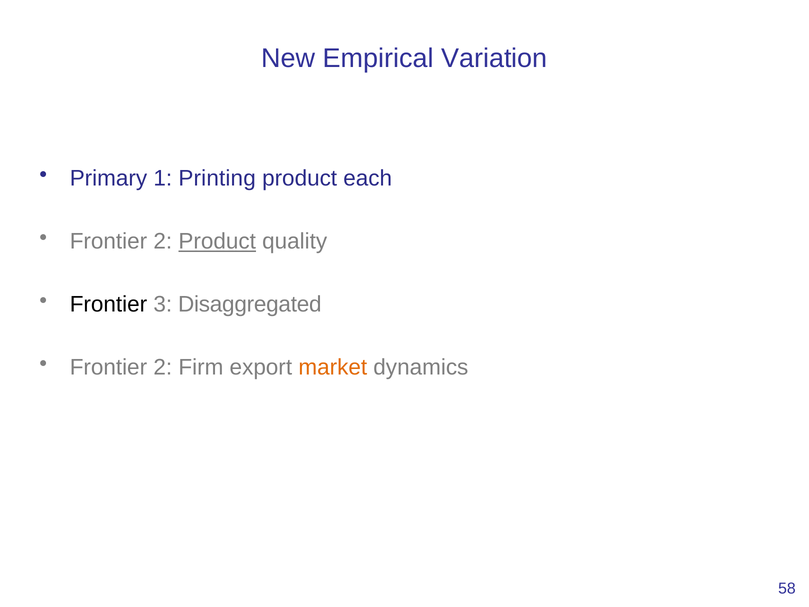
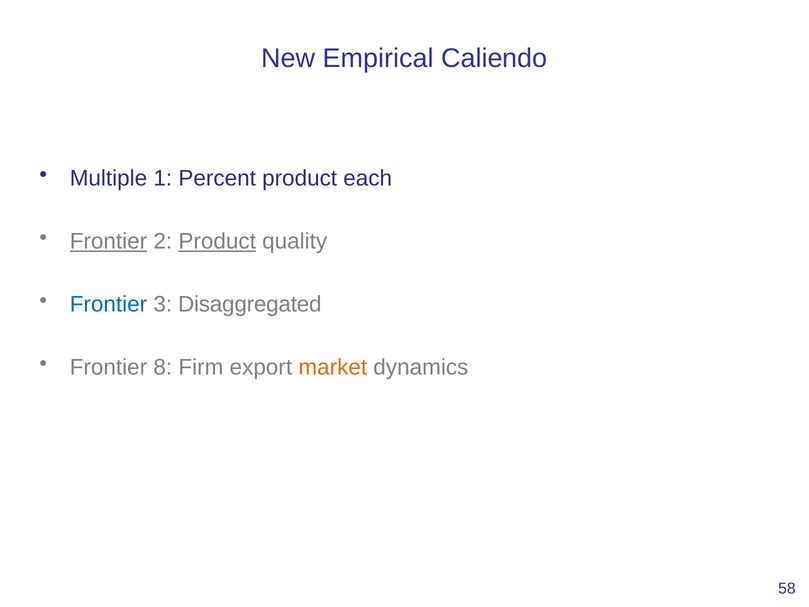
Variation: Variation -> Caliendo
Primary: Primary -> Multiple
Printing: Printing -> Percent
Frontier at (108, 241) underline: none -> present
Frontier at (108, 304) colour: black -> blue
2 at (163, 367): 2 -> 8
